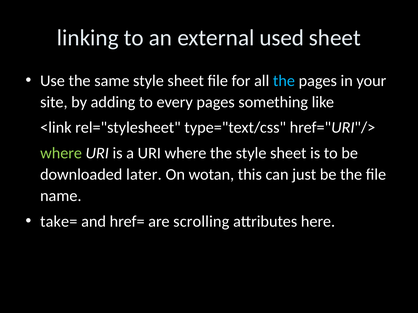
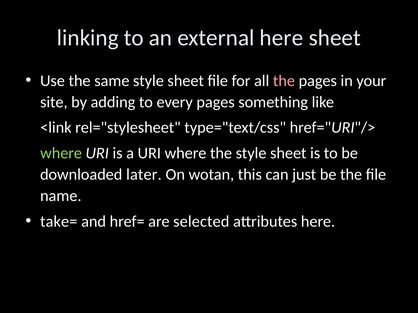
external used: used -> here
the at (284, 81) colour: light blue -> pink
scrolling: scrolling -> selected
